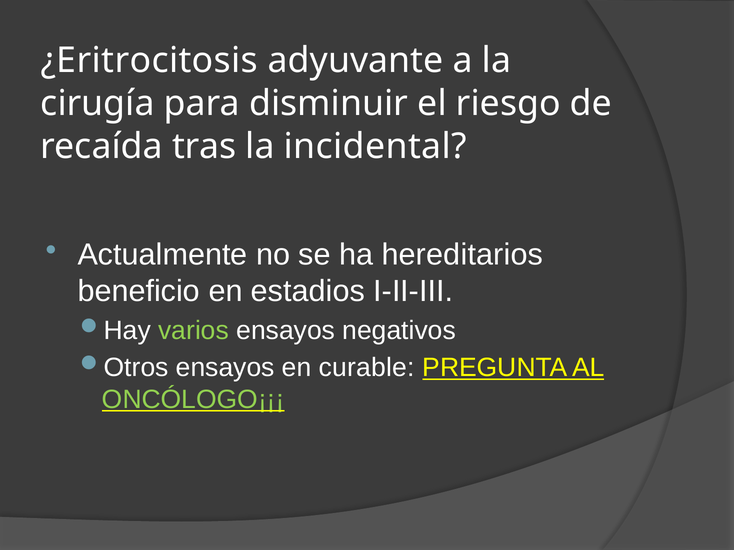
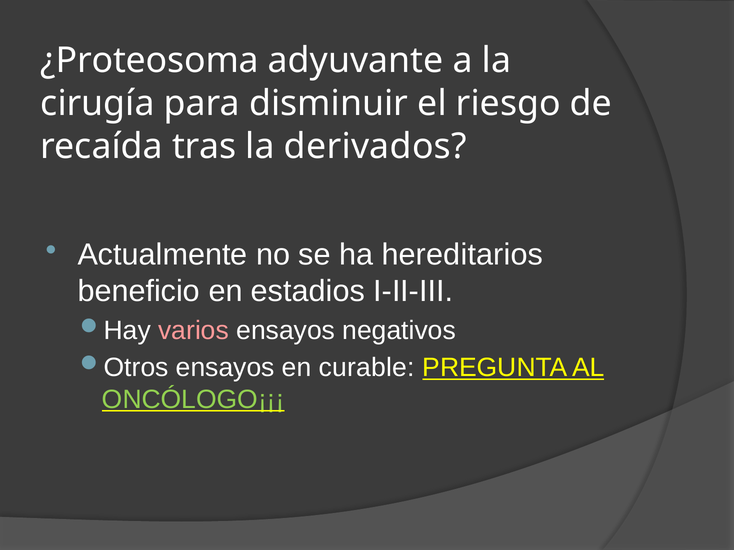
¿Eritrocitosis: ¿Eritrocitosis -> ¿Proteosoma
incidental: incidental -> derivados
varios colour: light green -> pink
